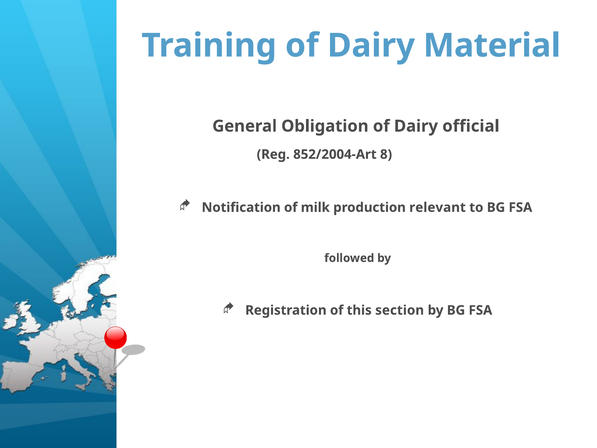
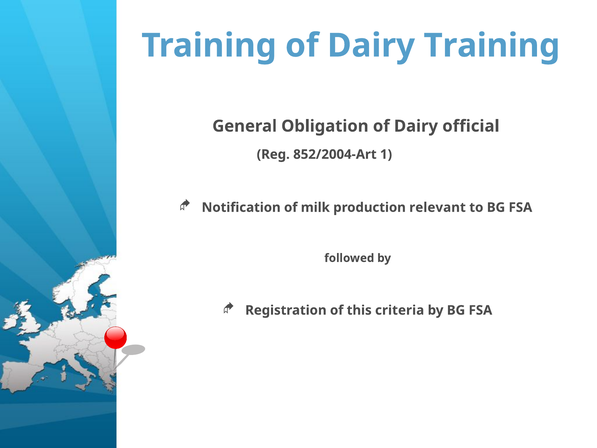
Dairy Material: Material -> Training
8: 8 -> 1
section: section -> criteria
